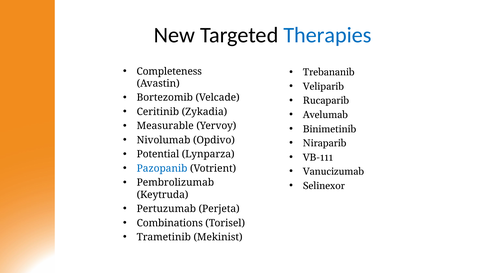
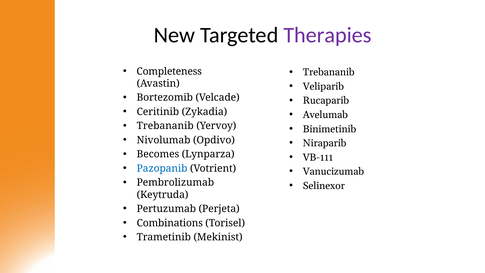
Therapies colour: blue -> purple
Measurable at (165, 126): Measurable -> Trebananib
Potential: Potential -> Becomes
